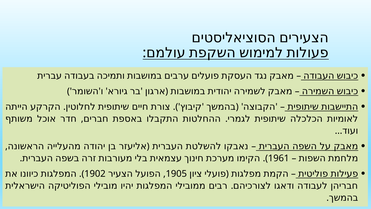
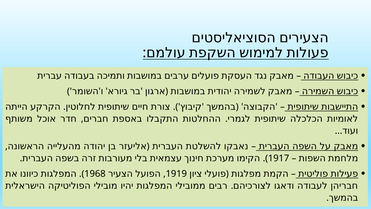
1961: 1961 -> 1917
1902: 1902 -> 1968
1905: 1905 -> 1919
